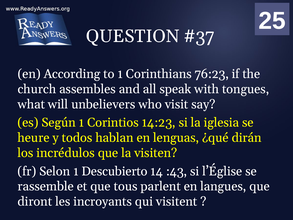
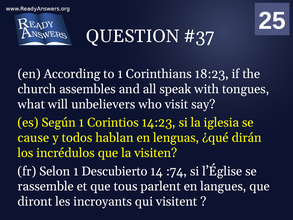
76:23: 76:23 -> 18:23
heure: heure -> cause
:43: :43 -> :74
